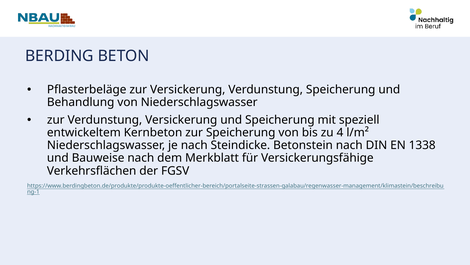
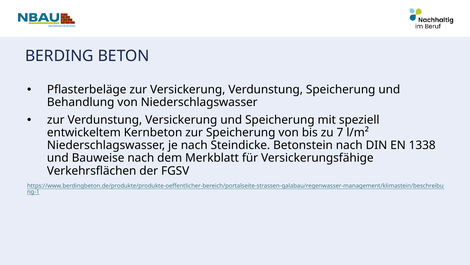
4: 4 -> 7
